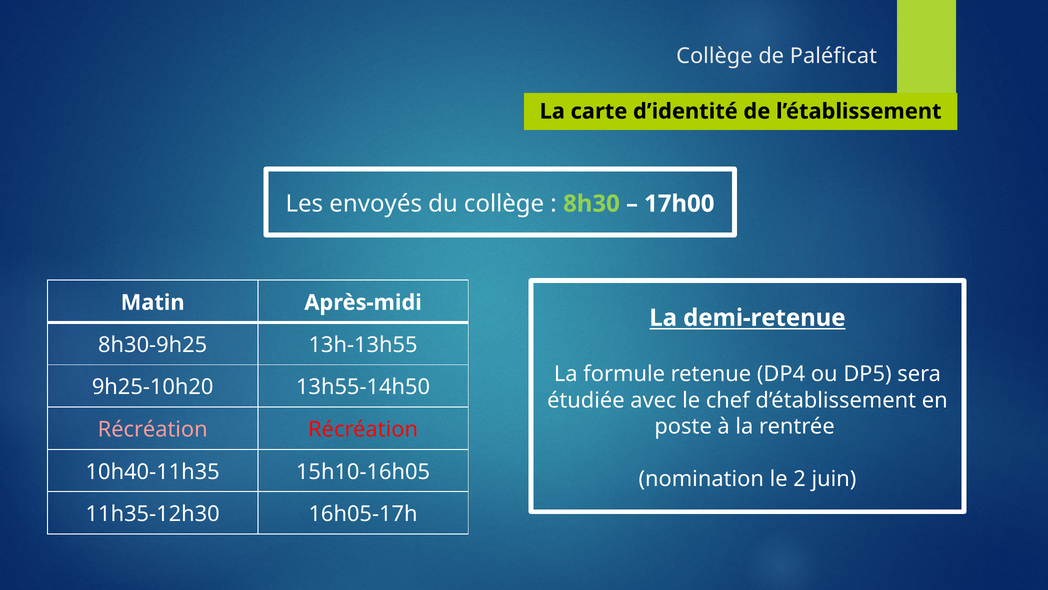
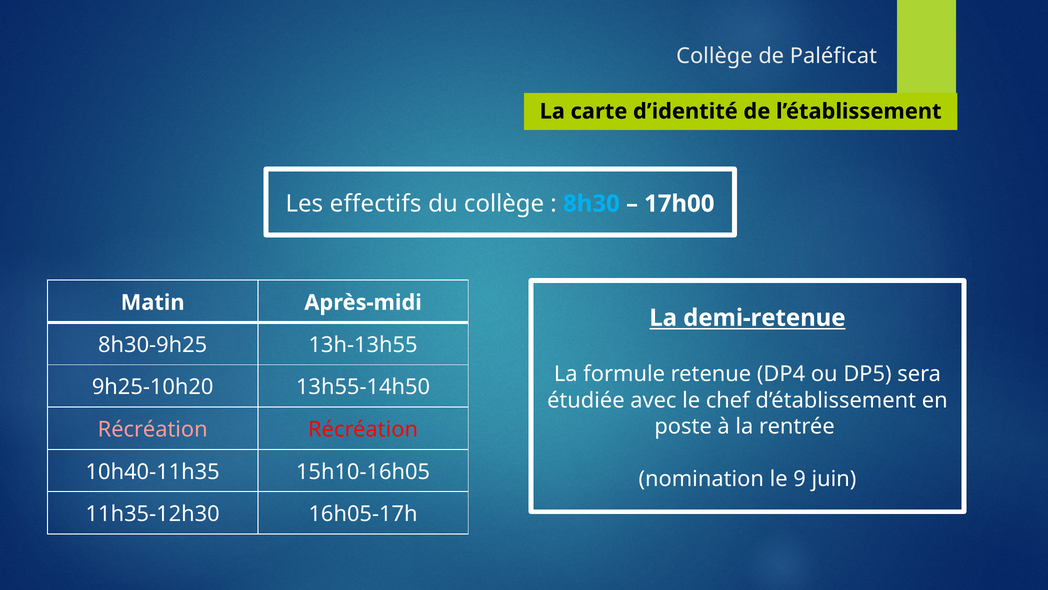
envoyés: envoyés -> effectifs
8h30 colour: light green -> light blue
2: 2 -> 9
